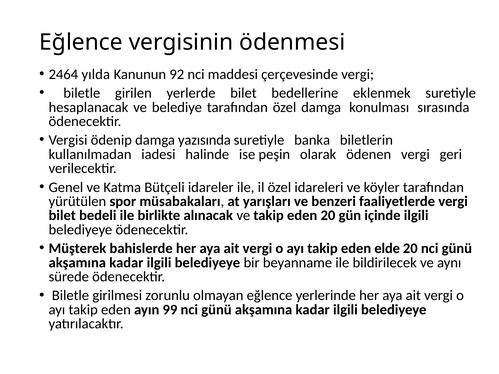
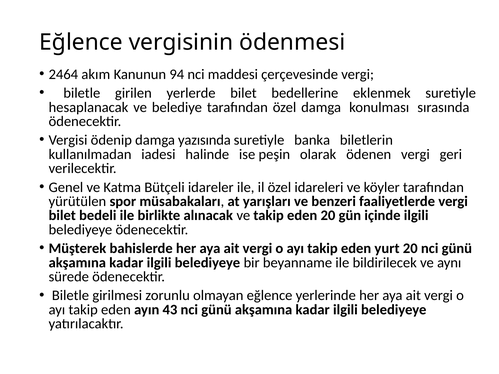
yılda: yılda -> akım
92: 92 -> 94
elde: elde -> yurt
99: 99 -> 43
